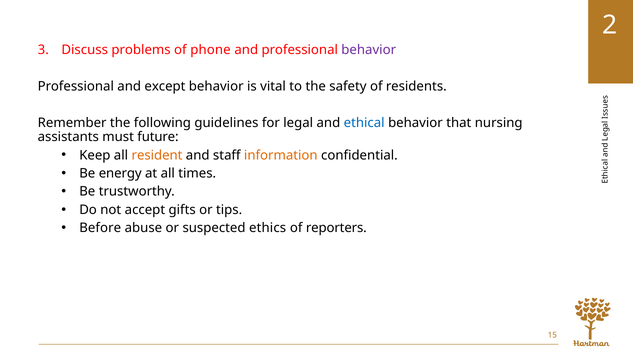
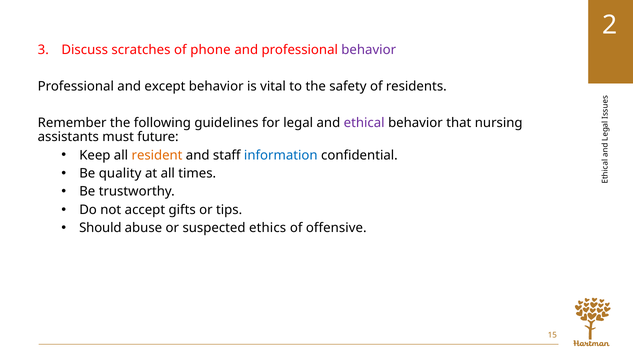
problems: problems -> scratches
ethical colour: blue -> purple
information colour: orange -> blue
energy: energy -> quality
Before: Before -> Should
reporters: reporters -> offensive
